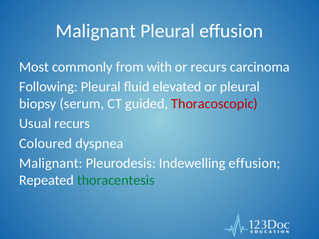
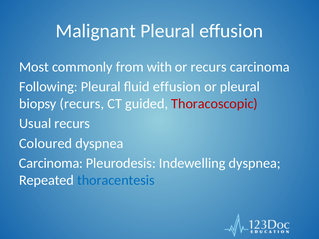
fluid elevated: elevated -> effusion
biopsy serum: serum -> recurs
Malignant at (51, 163): Malignant -> Carcinoma
Indewelling effusion: effusion -> dyspnea
thoracentesis colour: green -> blue
